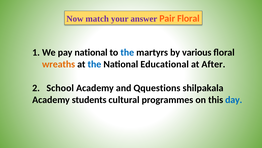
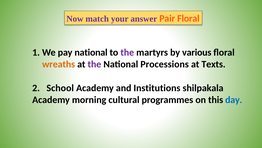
the at (127, 52) colour: blue -> purple
the at (94, 64) colour: blue -> purple
Educational: Educational -> Processions
After: After -> Texts
Qquestions: Qquestions -> Institutions
students: students -> morning
